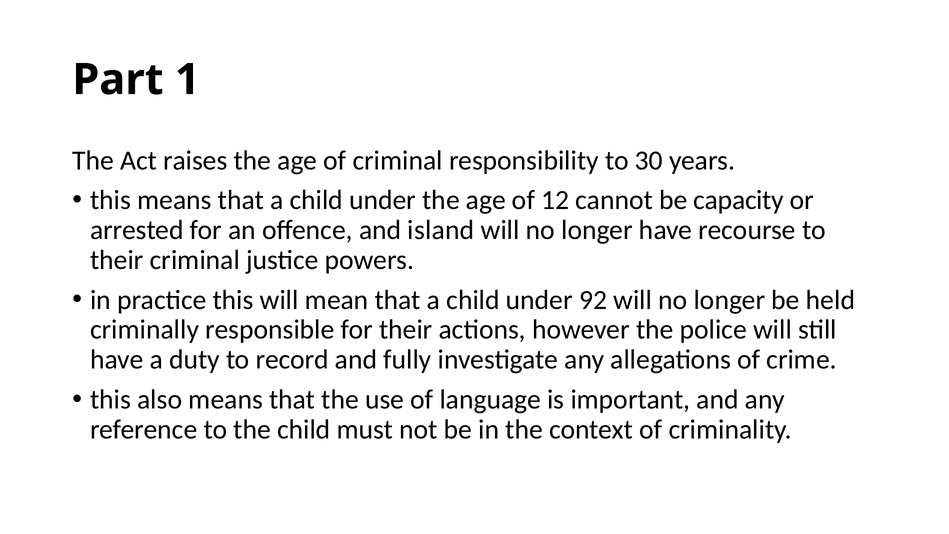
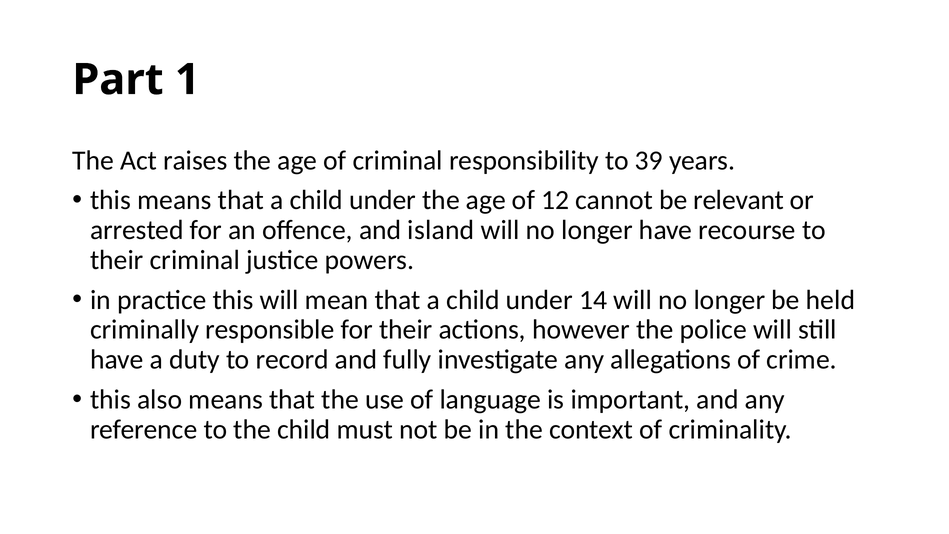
30: 30 -> 39
capacity: capacity -> relevant
92: 92 -> 14
